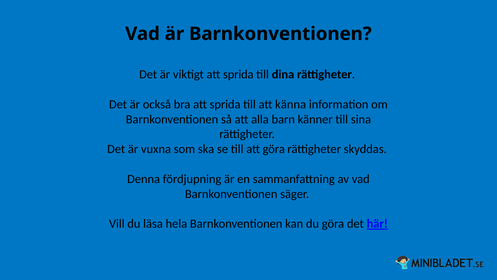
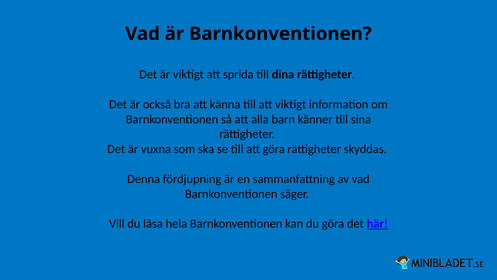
bra att sprida: sprida -> känna
att känna: känna -> viktigt
